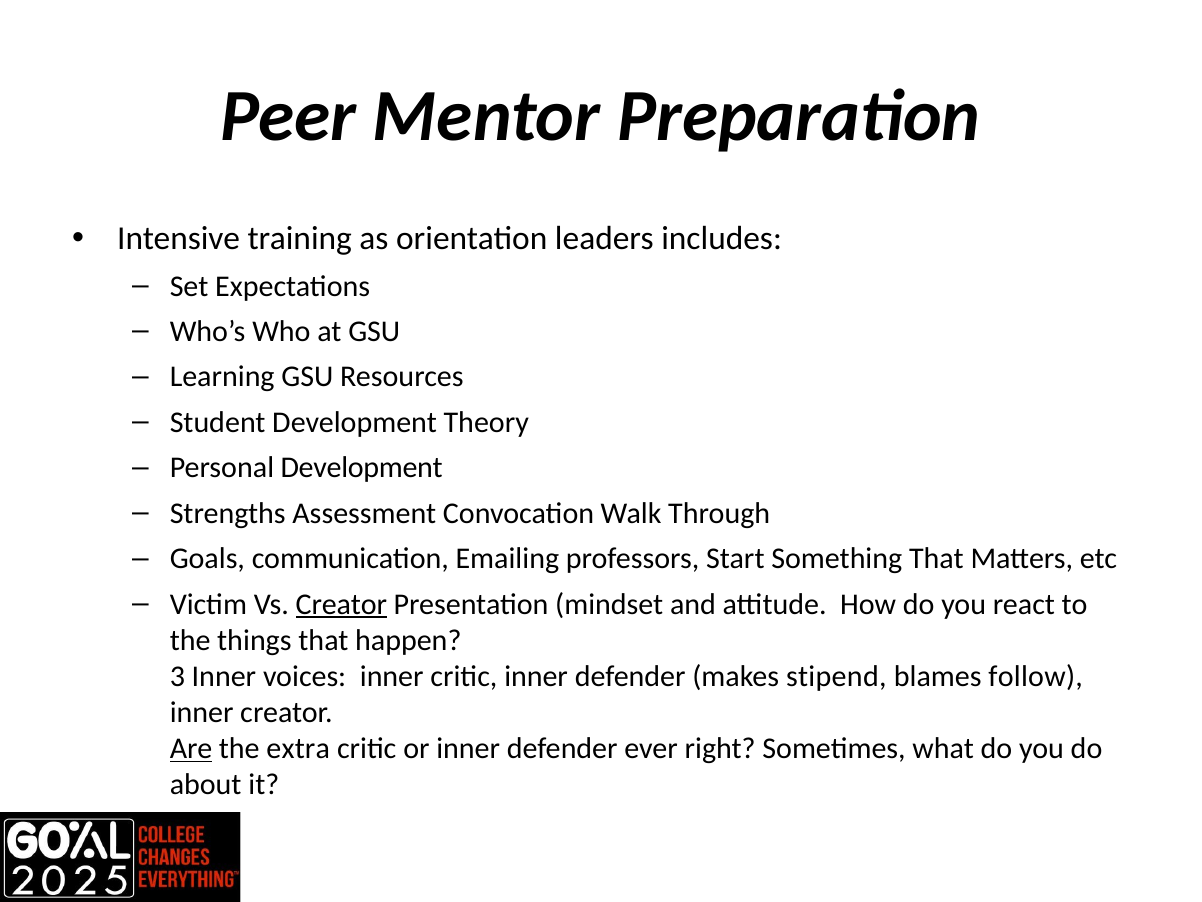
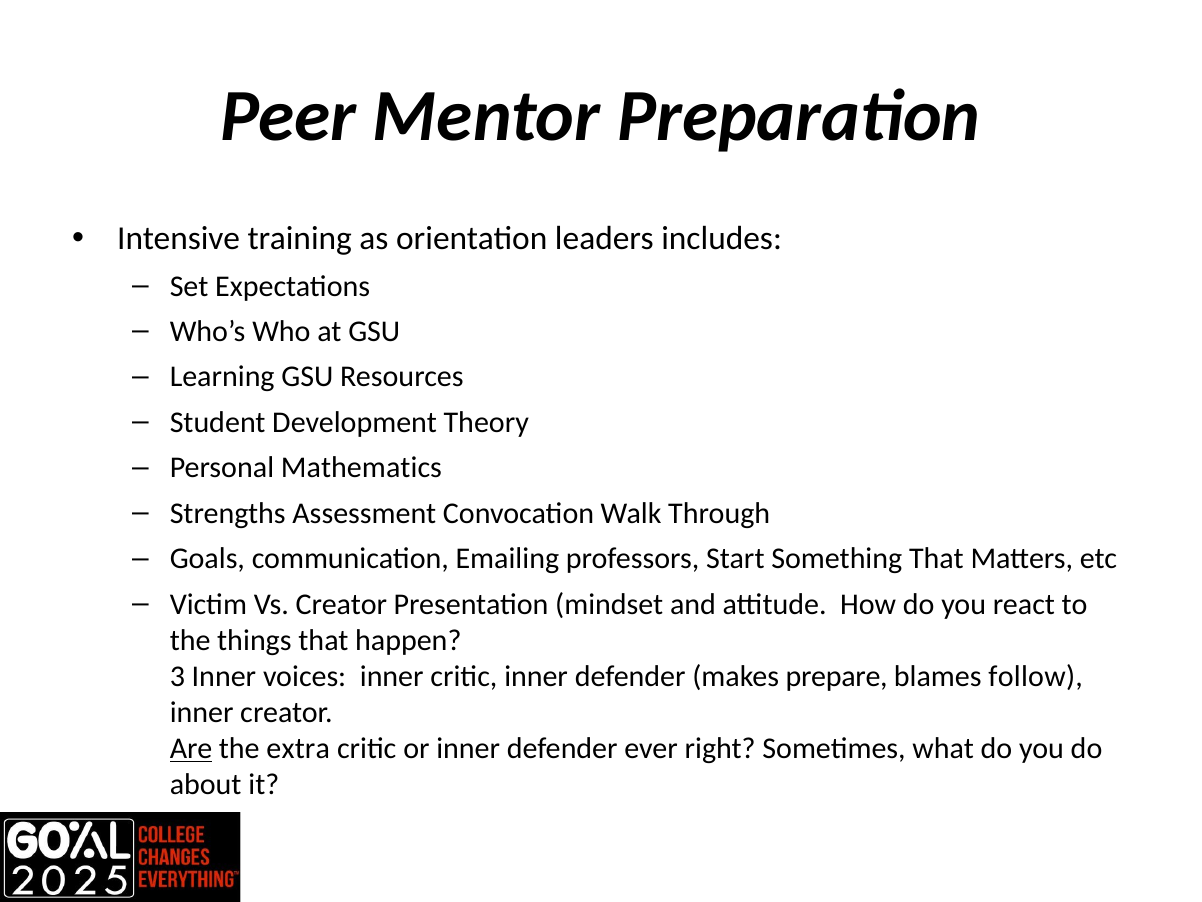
Personal Development: Development -> Mathematics
Creator at (341, 604) underline: present -> none
stipend: stipend -> prepare
